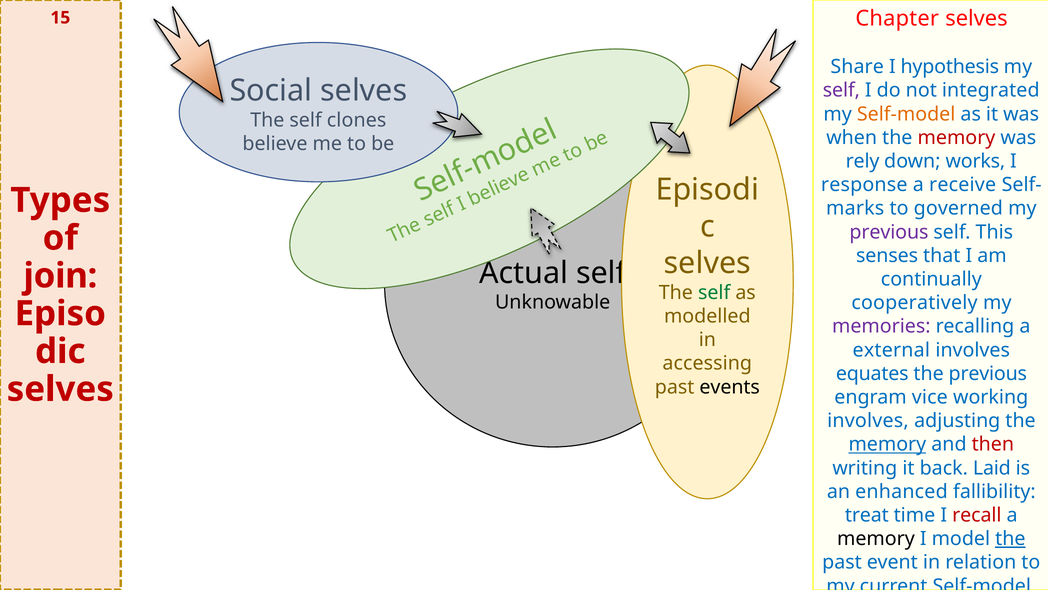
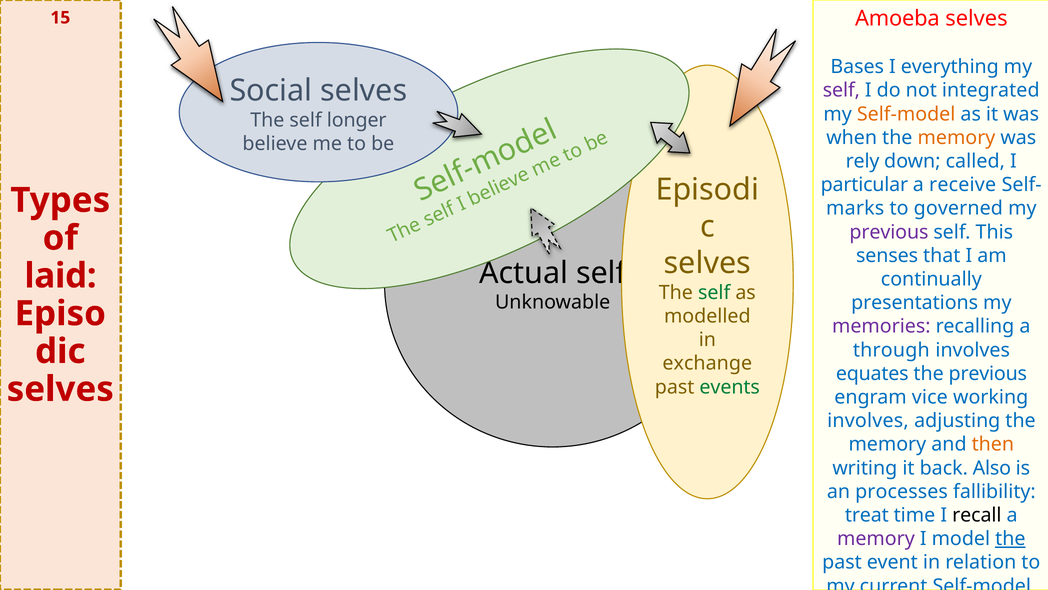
Chapter: Chapter -> Amoeba
Share: Share -> Bases
hypothesis: hypothesis -> everything
clones: clones -> longer
memory at (956, 138) colour: red -> orange
works: works -> called
response: response -> particular
join: join -> laid
cooperatively: cooperatively -> presentations
external: external -> through
accessing: accessing -> exchange
events colour: black -> green
memory at (887, 444) underline: present -> none
then colour: red -> orange
Laid: Laid -> Also
enhanced: enhanced -> processes
recall colour: red -> black
memory at (876, 538) colour: black -> purple
